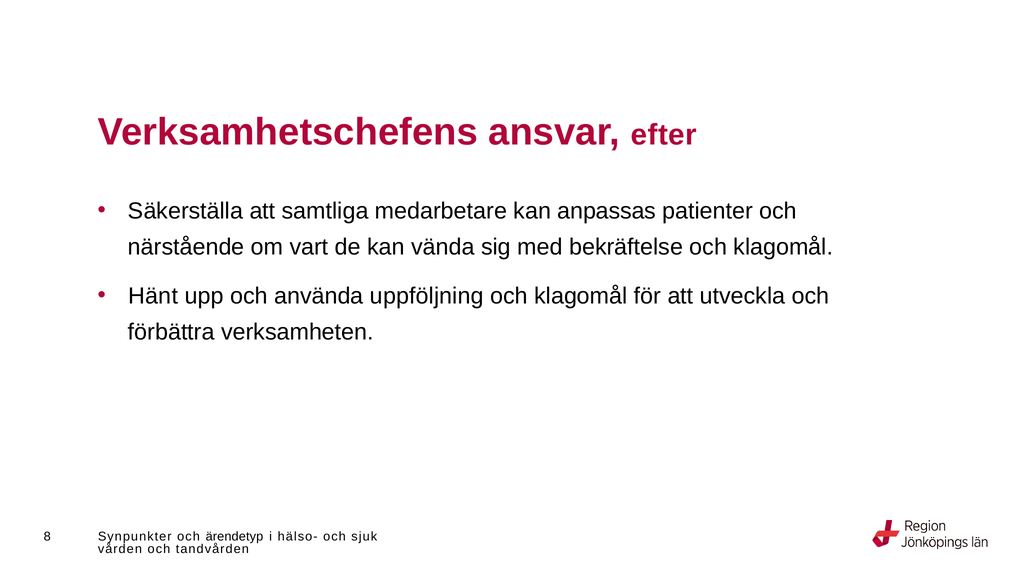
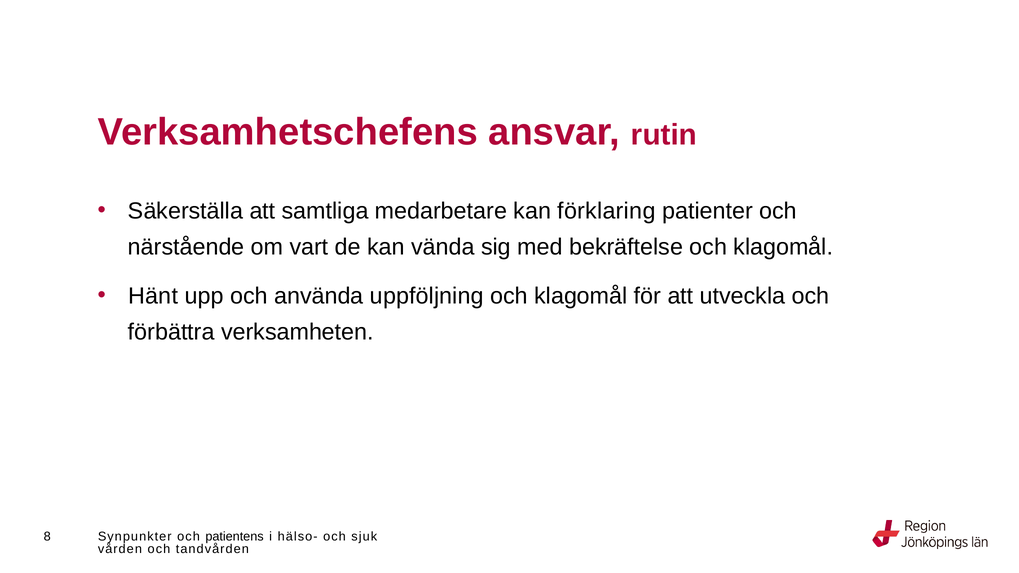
efter: efter -> rutin
anpassas: anpassas -> förklaring
ärendetyp: ärendetyp -> patientens
